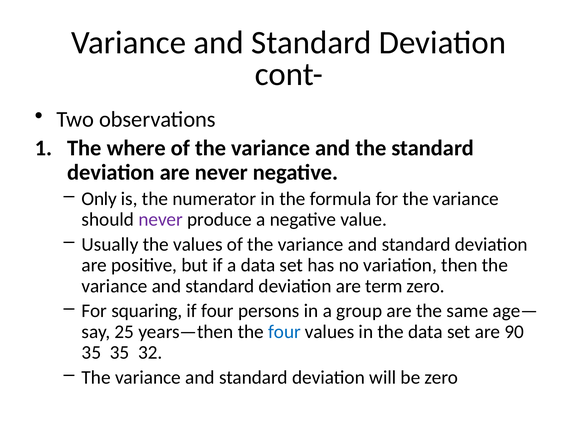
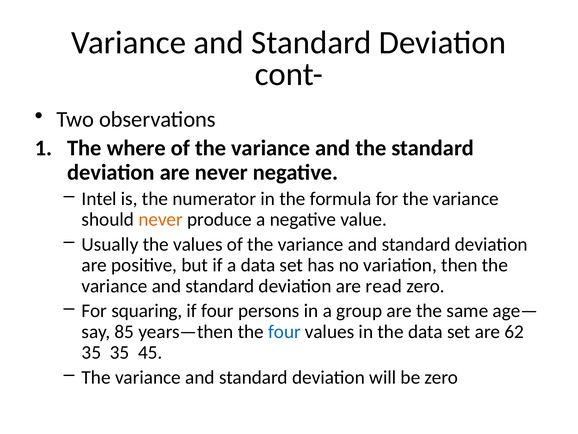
Only: Only -> Intel
never at (161, 219) colour: purple -> orange
term: term -> read
25: 25 -> 85
90: 90 -> 62
32: 32 -> 45
